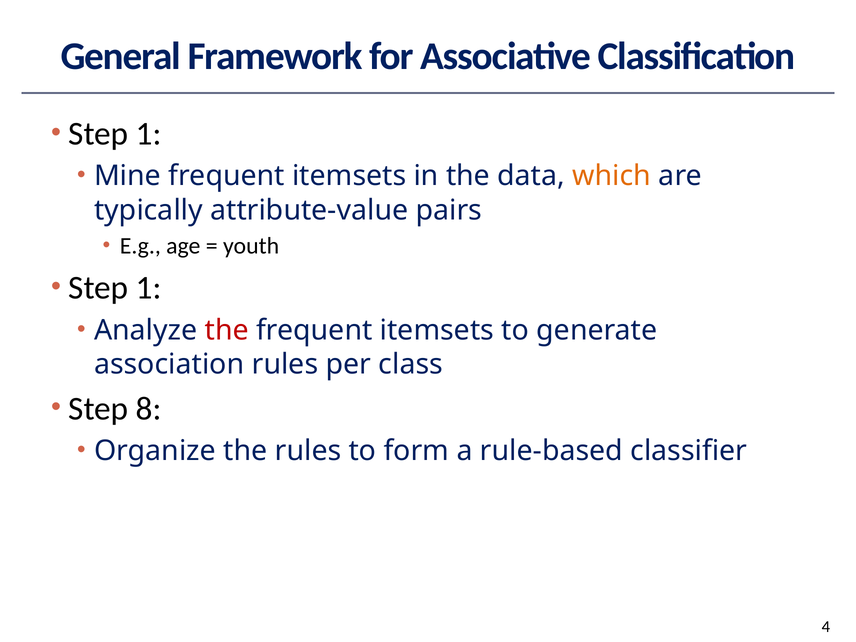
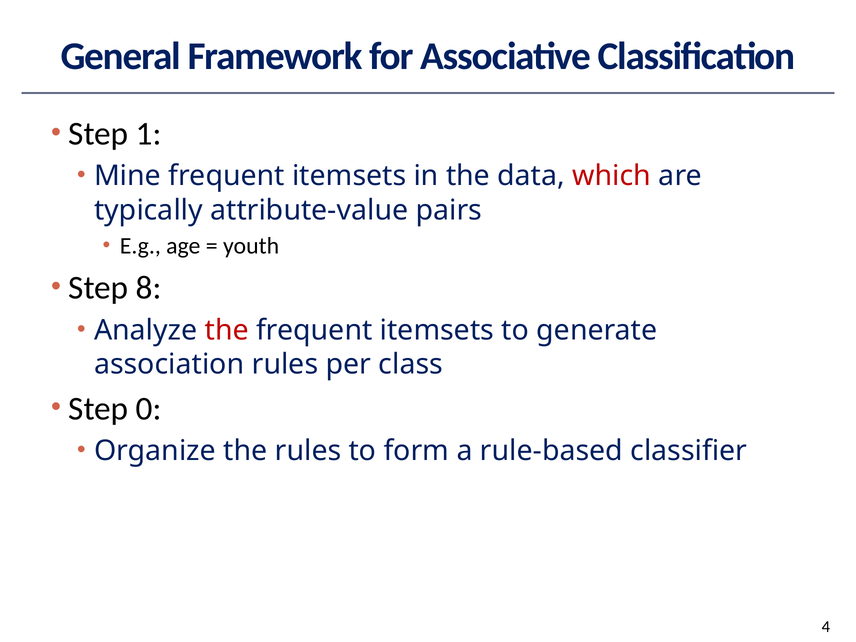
which colour: orange -> red
1 at (149, 288): 1 -> 8
8: 8 -> 0
